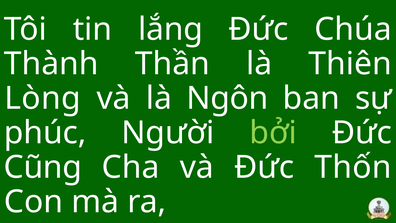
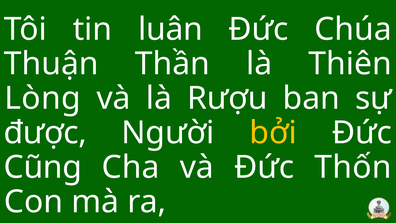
lắng: lắng -> luân
Thành: Thành -> Thuận
Ngôn: Ngôn -> Rượu
phúc: phúc -> được
bởi colour: light green -> yellow
